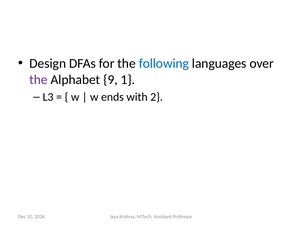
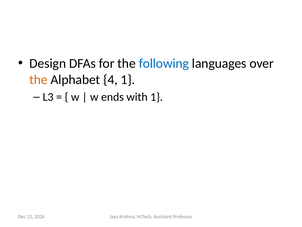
the at (39, 79) colour: purple -> orange
9: 9 -> 4
with 2: 2 -> 1
